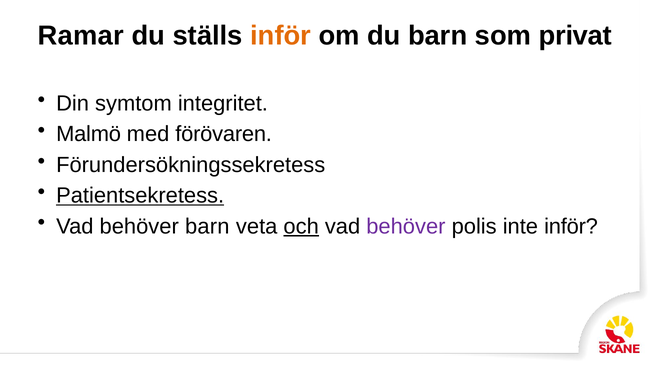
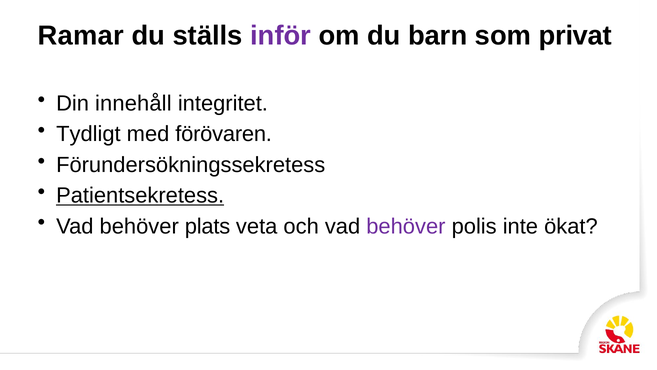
inför at (281, 36) colour: orange -> purple
symtom: symtom -> innehåll
Malmö: Malmö -> Tydligt
behöver barn: barn -> plats
och underline: present -> none
inte inför: inför -> ökat
